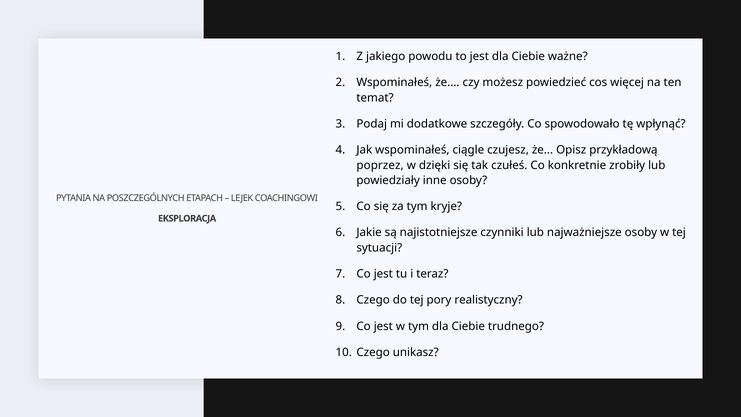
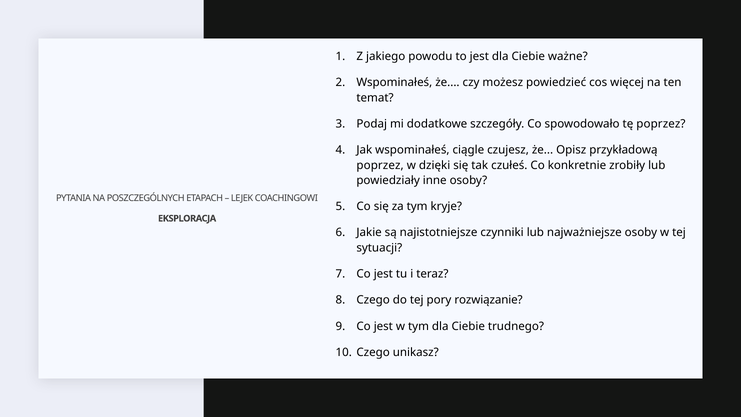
tę wpłynąć: wpłynąć -> poprzez
realistyczny: realistyczny -> rozwiązanie
